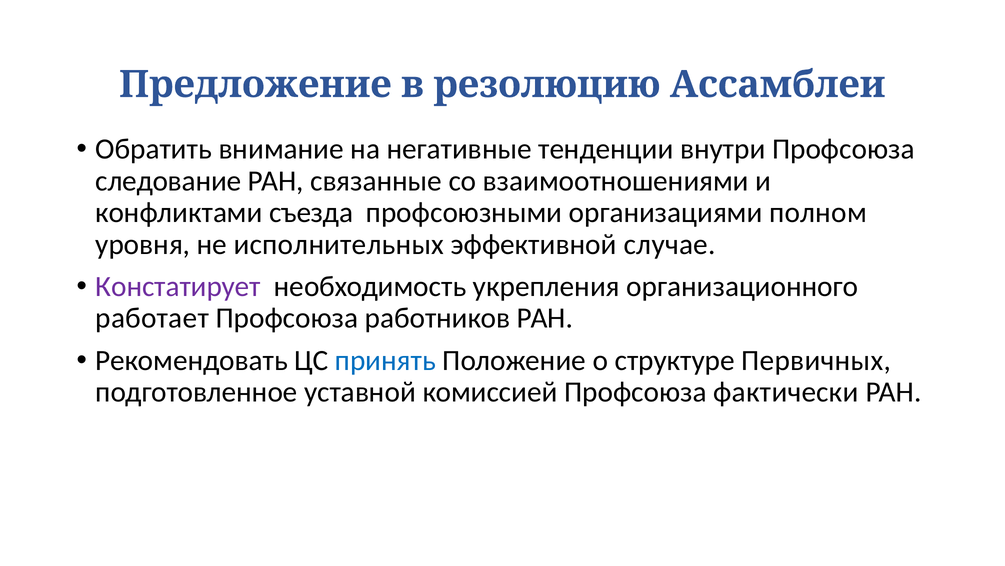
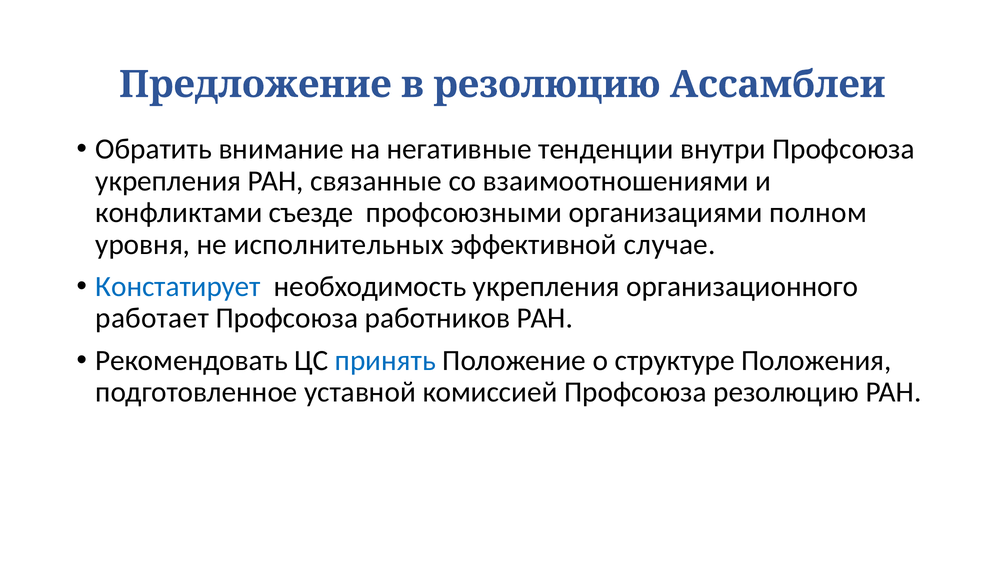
следование at (168, 181): следование -> укрепления
съезда: съезда -> съезде
Констатирует colour: purple -> blue
Первичных: Первичных -> Положения
Профсоюза фактически: фактически -> резолюцию
